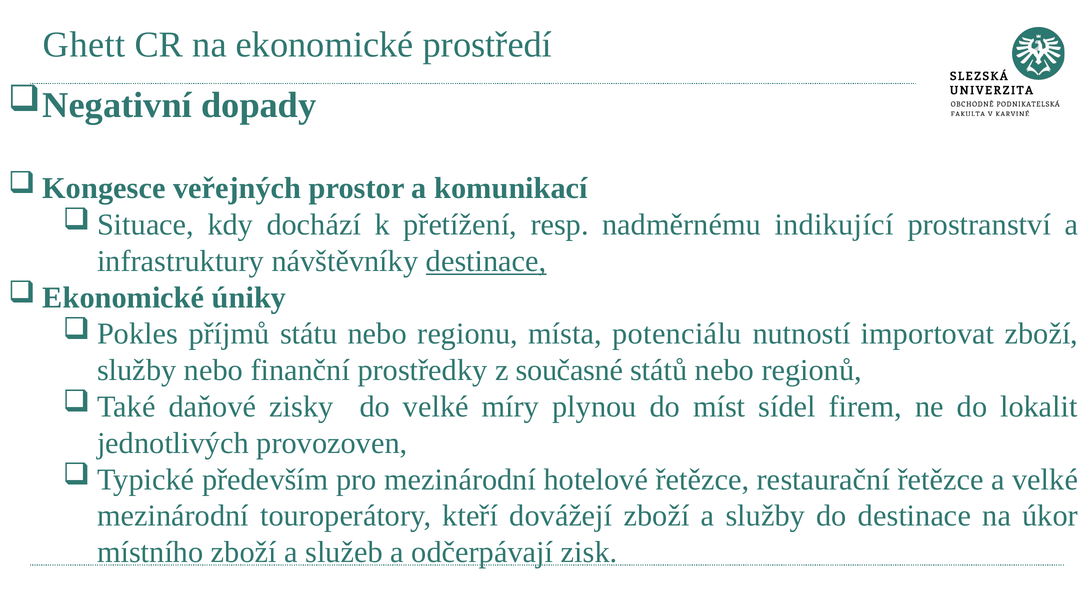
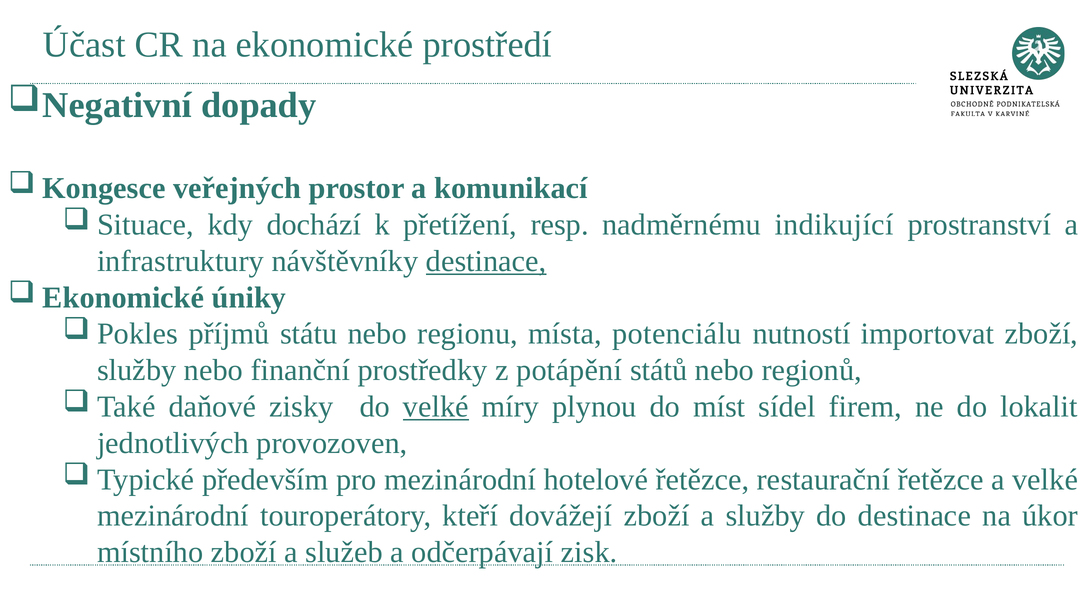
Ghett: Ghett -> Účast
současné: současné -> potápění
velké at (436, 407) underline: none -> present
